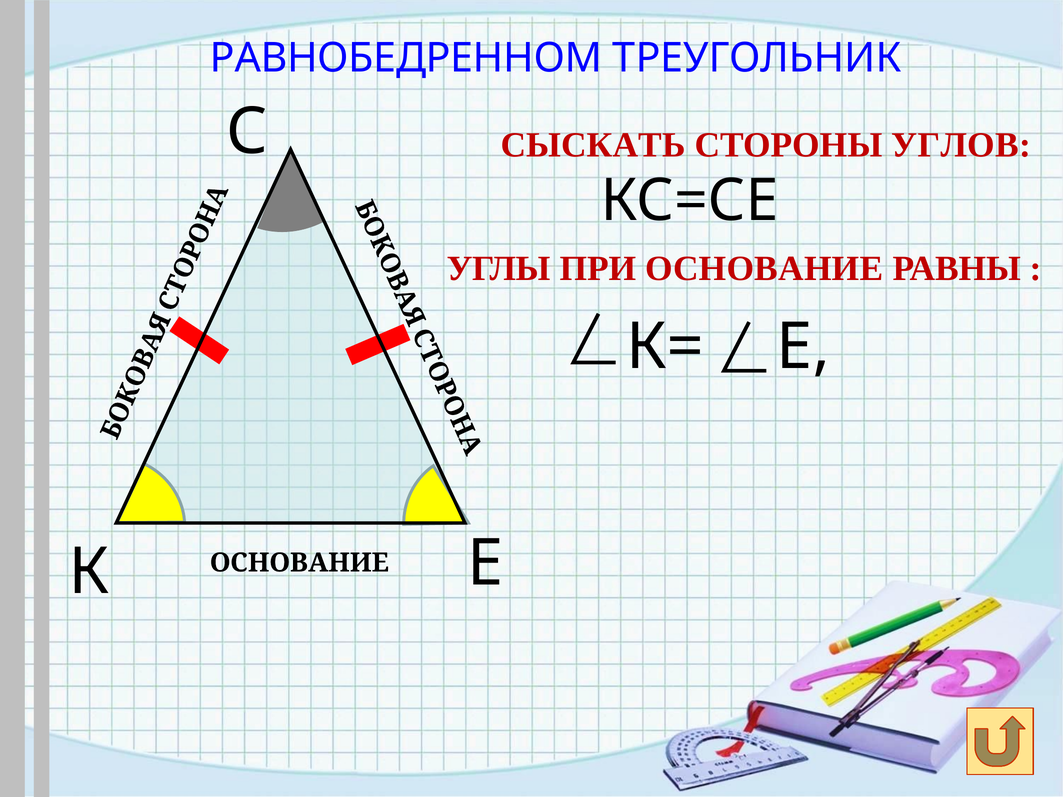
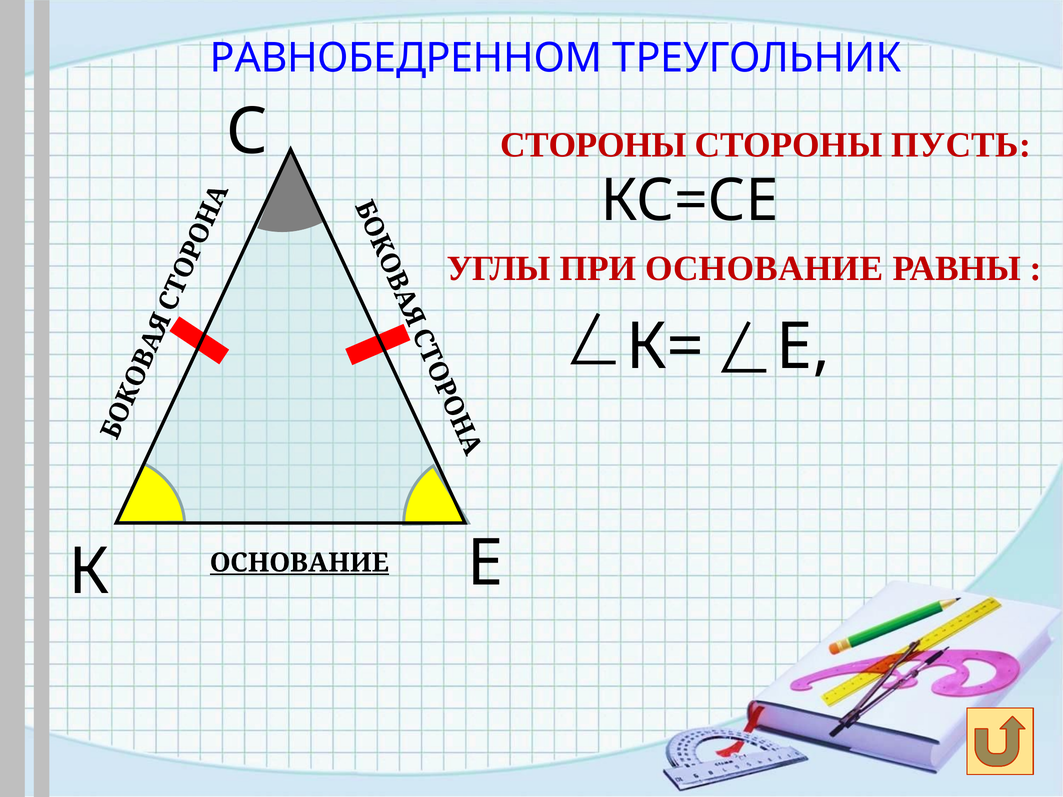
СЫСКАТЬ at (593, 145): СЫСКАТЬ -> СТОРОНЫ
УГЛОВ: УГЛОВ -> ПУСТЬ
ОСНОВАНИЕ at (299, 563) underline: none -> present
